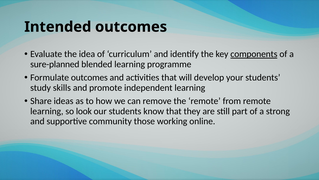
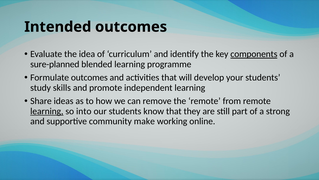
learning at (47, 111) underline: none -> present
look: look -> into
those: those -> make
